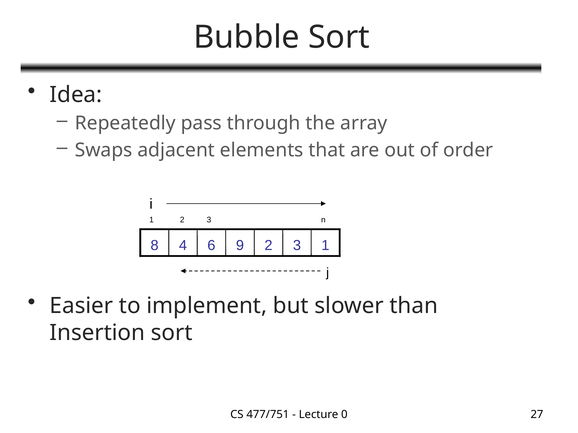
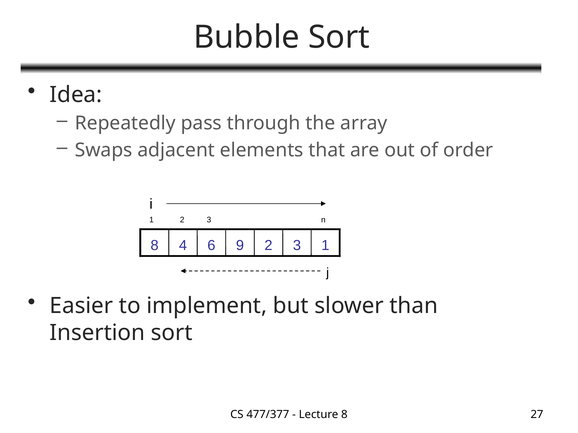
477/751: 477/751 -> 477/377
Lecture 0: 0 -> 8
